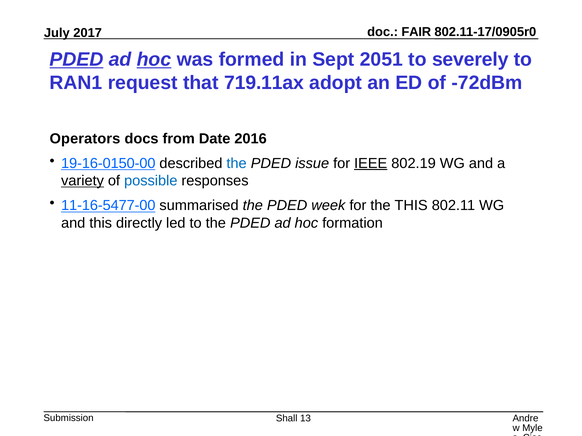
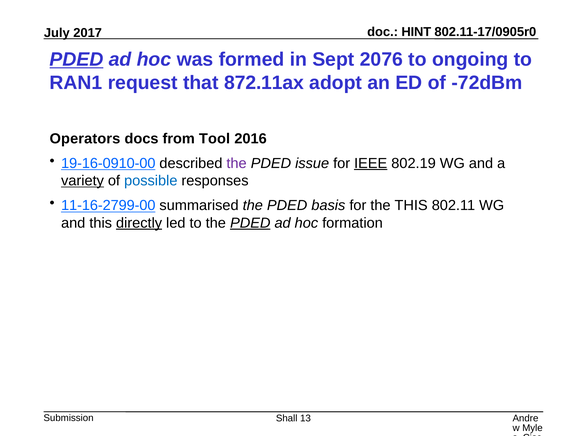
FAIR: FAIR -> HINT
hoc at (154, 60) underline: present -> none
2051: 2051 -> 2076
severely: severely -> ongoing
719.11ax: 719.11ax -> 872.11ax
Date: Date -> Tool
19-16-0150-00: 19-16-0150-00 -> 19-16-0910-00
the at (237, 164) colour: blue -> purple
11-16-5477-00: 11-16-5477-00 -> 11-16-2799-00
week: week -> basis
directly underline: none -> present
PDED at (250, 223) underline: none -> present
